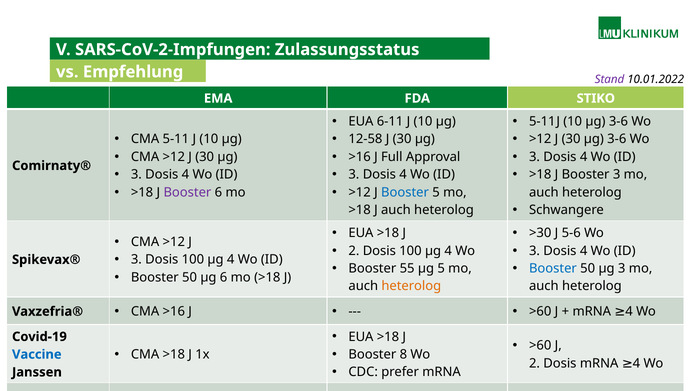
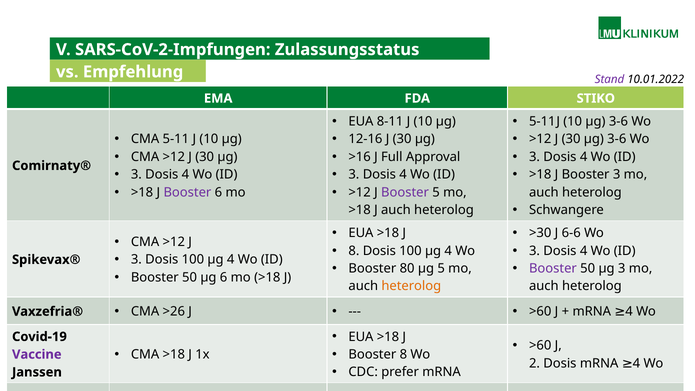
6-11: 6-11 -> 8-11
12-58: 12-58 -> 12-16
Booster at (405, 192) colour: blue -> purple
5-6: 5-6 -> 6-6
2 at (354, 251): 2 -> 8
55: 55 -> 80
Booster at (553, 268) colour: blue -> purple
CMA >16: >16 -> >26
Vaccine colour: blue -> purple
